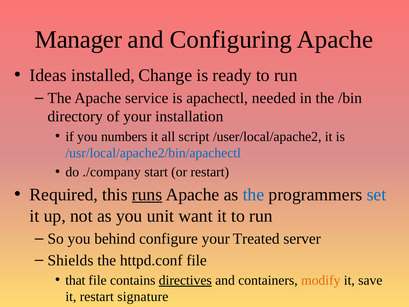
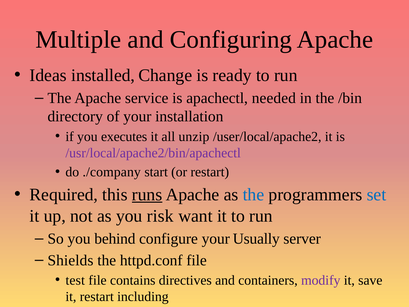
Manager: Manager -> Multiple
numbers: numbers -> executes
script: script -> unzip
/usr/local/apache2/bin/apachectl colour: blue -> purple
unit: unit -> risk
Treated: Treated -> Usually
that: that -> test
directives underline: present -> none
modify colour: orange -> purple
signature: signature -> including
